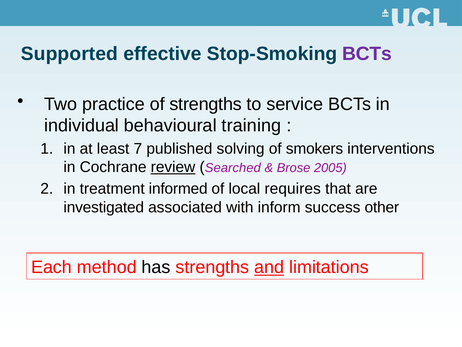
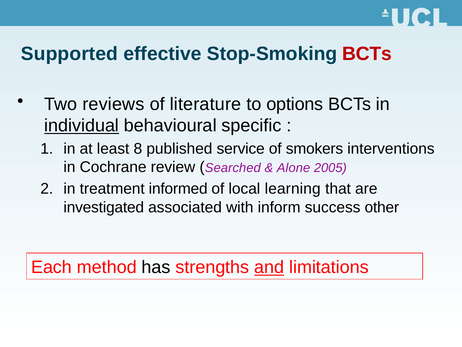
BCTs at (367, 54) colour: purple -> red
practice: practice -> reviews
of strengths: strengths -> literature
service: service -> options
individual underline: none -> present
training: training -> specific
7: 7 -> 8
solving: solving -> service
review underline: present -> none
Brose: Brose -> Alone
requires: requires -> learning
